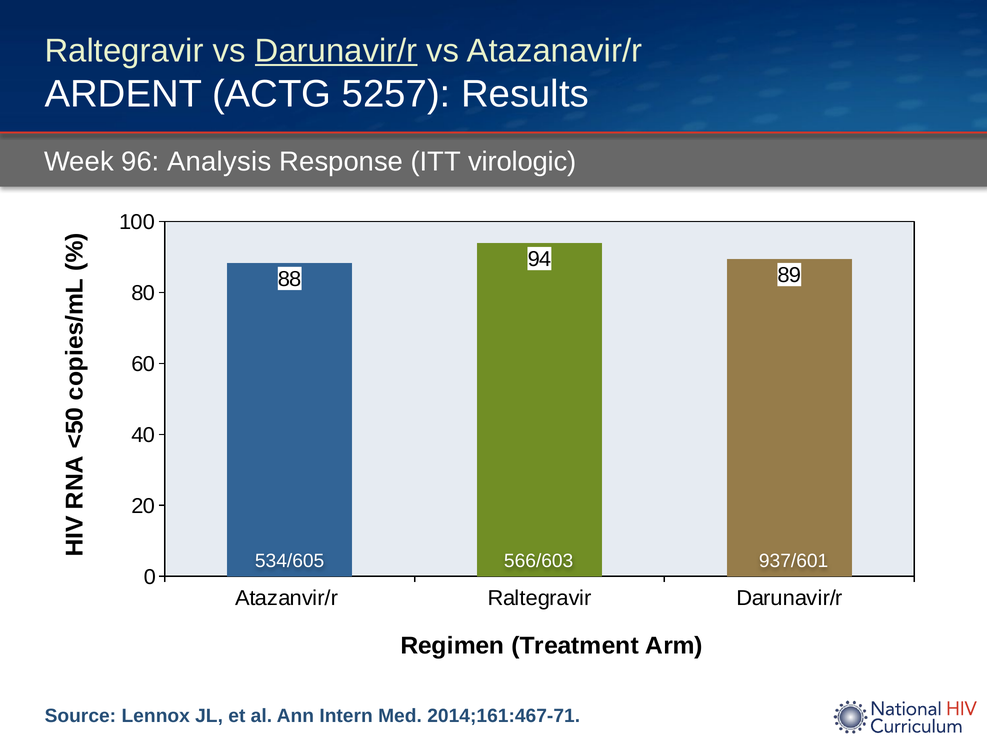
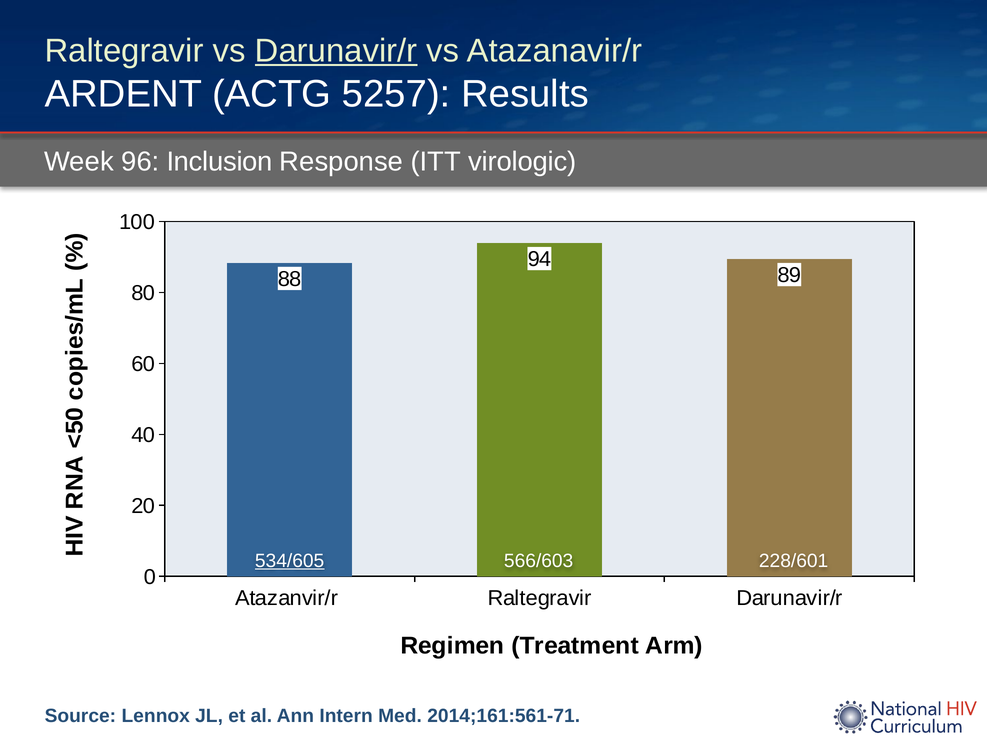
Analysis: Analysis -> Inclusion
534/605 underline: none -> present
937/601: 937/601 -> 228/601
2014;161:467-71: 2014;161:467-71 -> 2014;161:561-71
